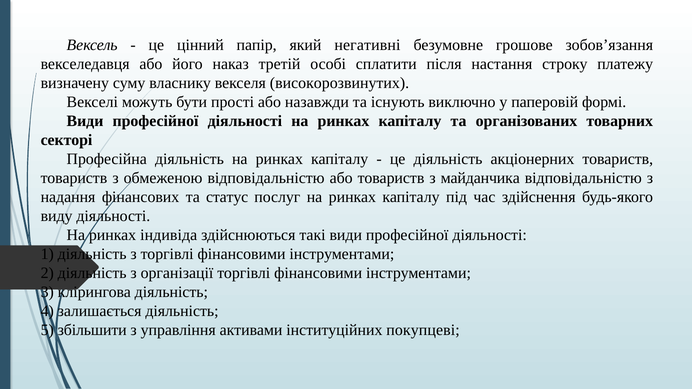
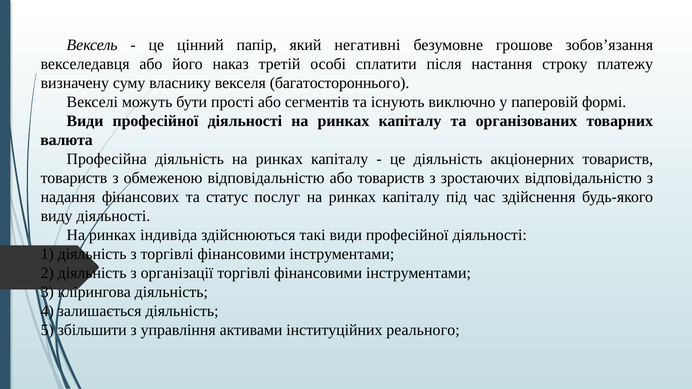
високорозвинутих: високорозвинутих -> багатостороннього
назавжди: назавжди -> сегментів
секторі: секторі -> валюта
майданчика: майданчика -> зростаючих
покупцеві: покупцеві -> реального
